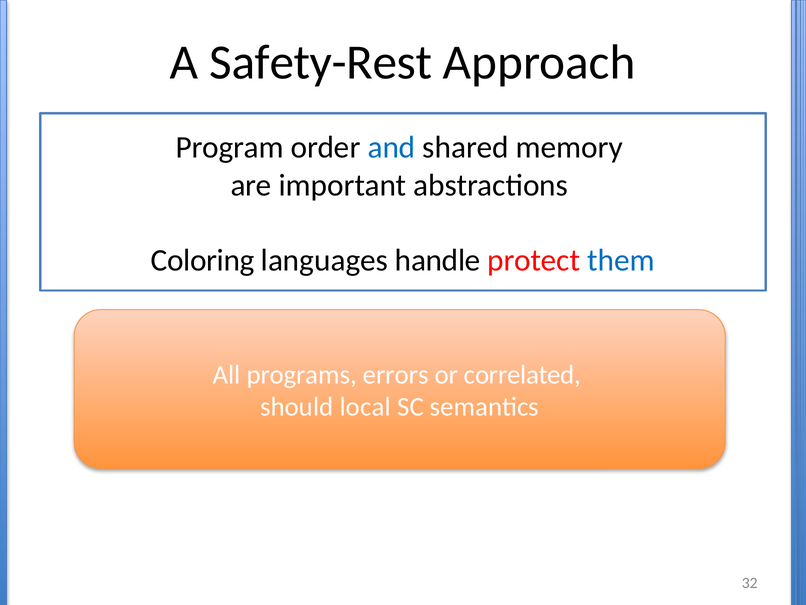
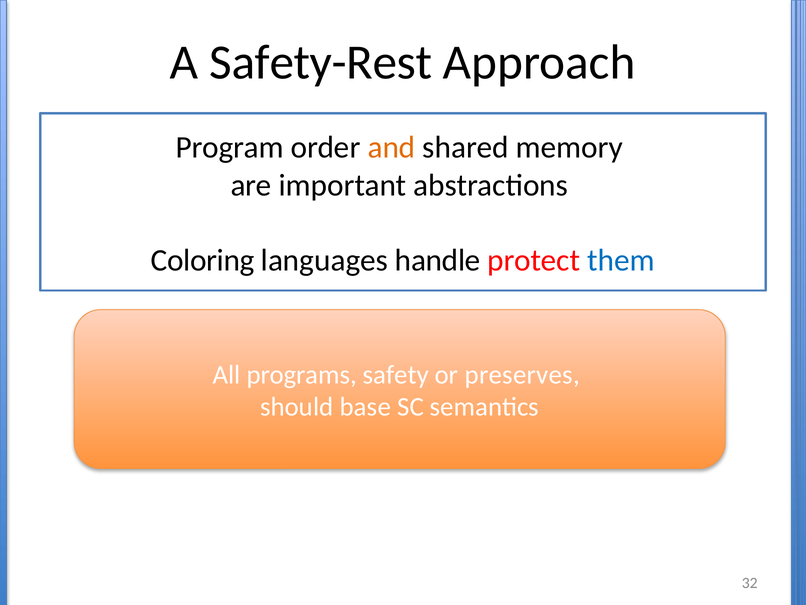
and colour: blue -> orange
errors: errors -> safety
correlated: correlated -> preserves
local: local -> base
